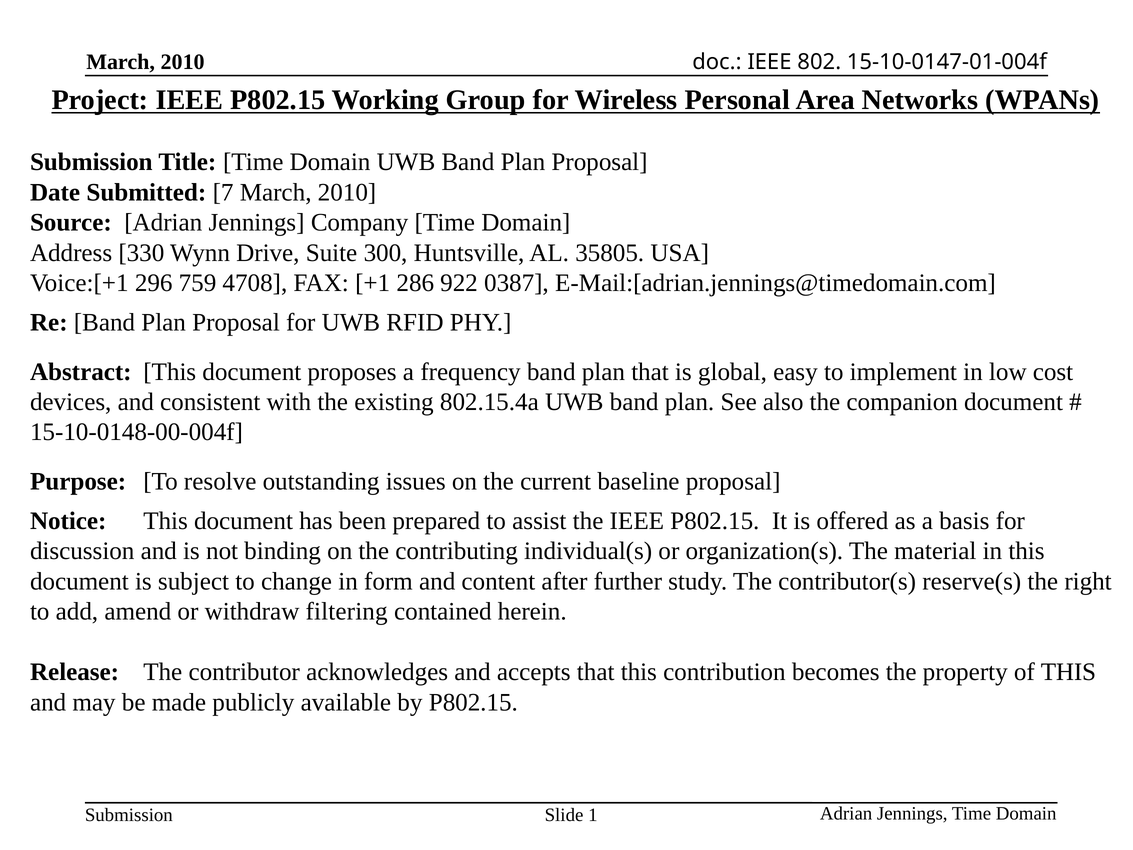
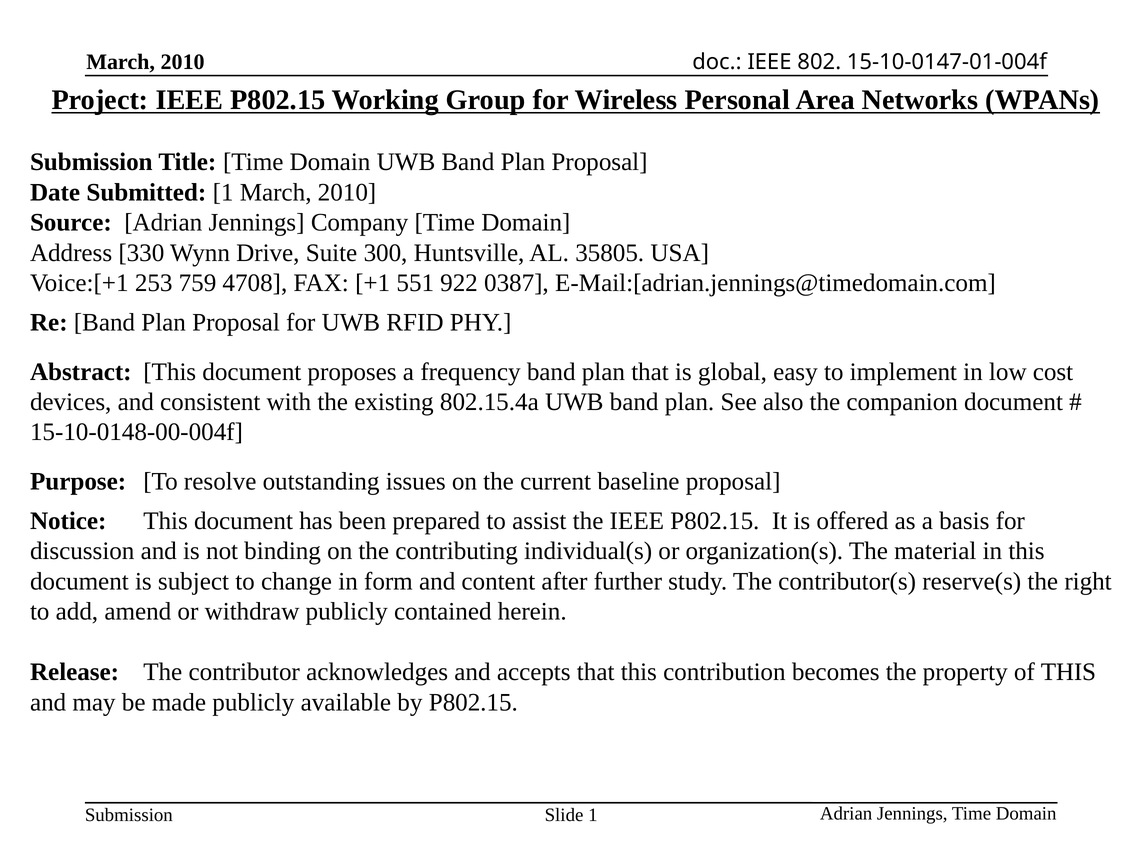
Submitted 7: 7 -> 1
296: 296 -> 253
286: 286 -> 551
withdraw filtering: filtering -> publicly
